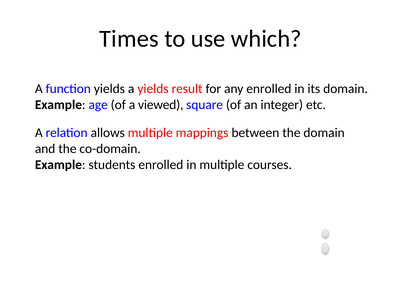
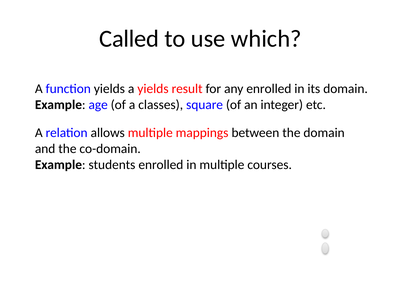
Times: Times -> Called
viewed: viewed -> classes
